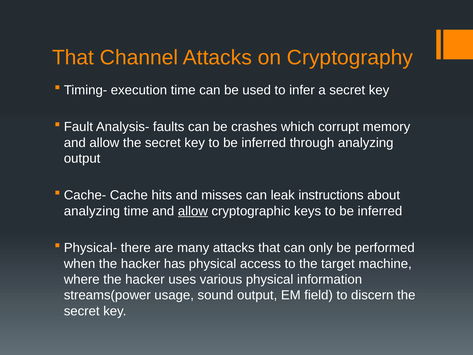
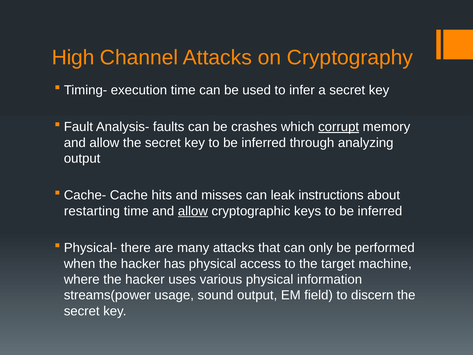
That at (73, 57): That -> High
corrupt underline: none -> present
analyzing at (92, 211): analyzing -> restarting
